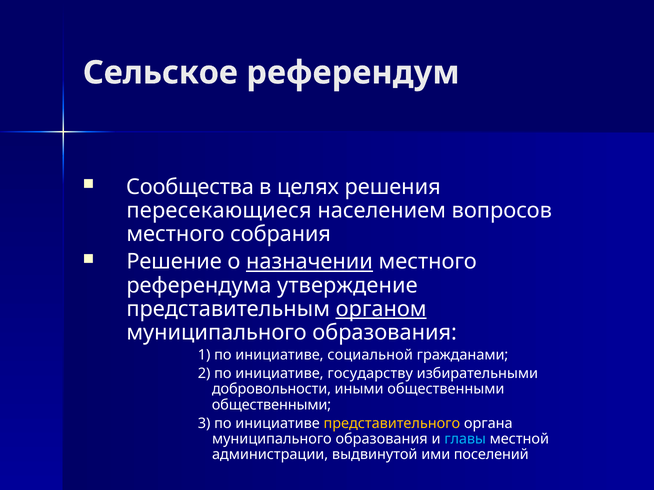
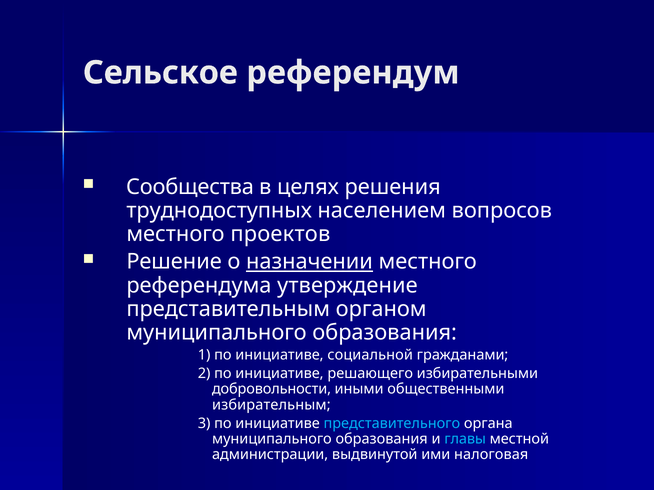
пересекающиеся: пересекающиеся -> труднодоступных
собрания: собрания -> проектов
органом underline: present -> none
государству: государству -> решающего
общественными at (271, 405): общественными -> избирательным
представительного colour: yellow -> light blue
поселений: поселений -> налоговая
